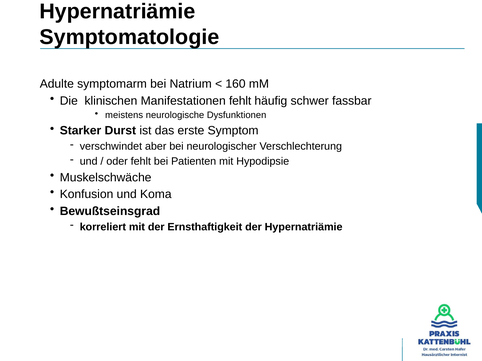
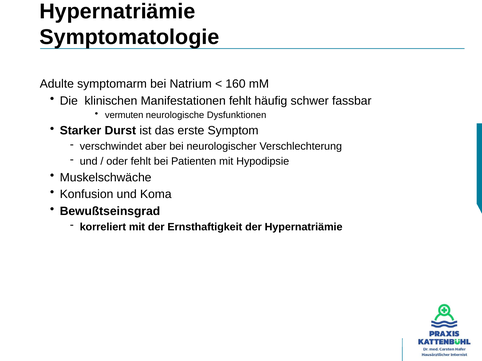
meistens: meistens -> vermuten
